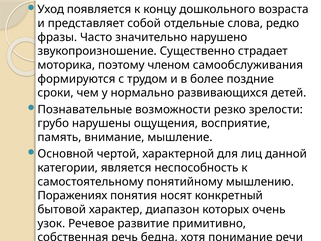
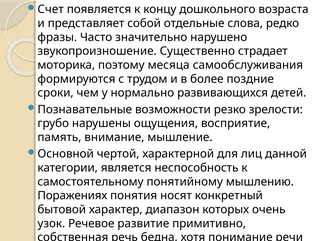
Уход: Уход -> Счет
членом: членом -> месяца
